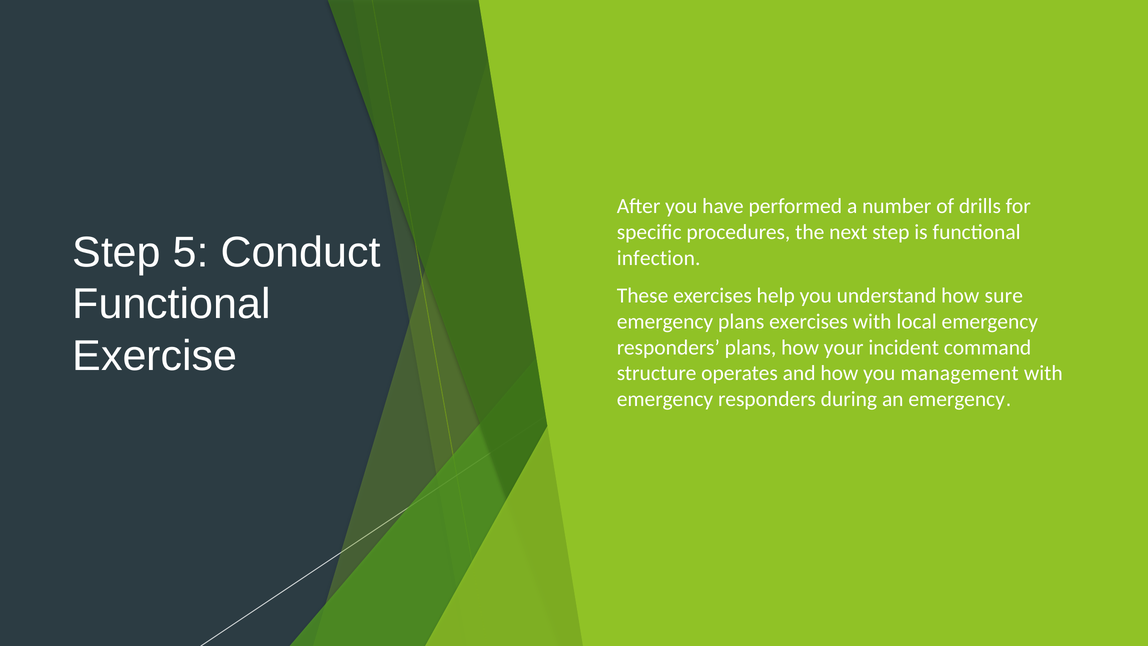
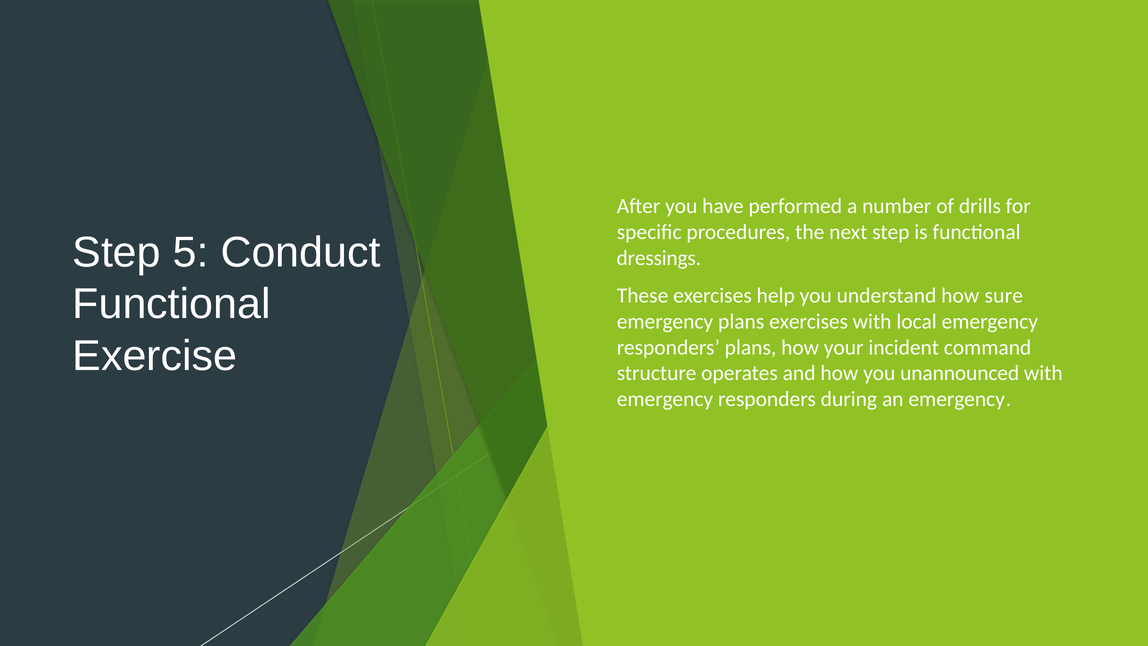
infection: infection -> dressings
management: management -> unannounced
